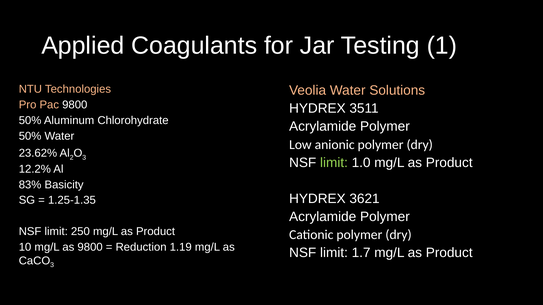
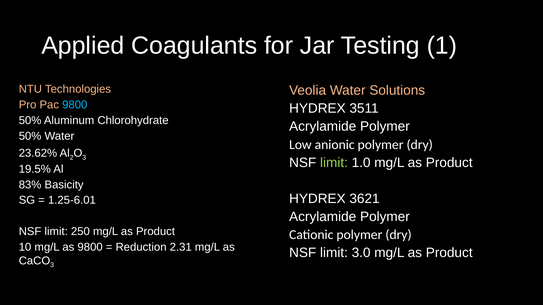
9800 at (75, 105) colour: white -> light blue
12.2%: 12.2% -> 19.5%
1.25-1.35: 1.25-1.35 -> 1.25-6.01
1.19: 1.19 -> 2.31
1.7: 1.7 -> 3.0
